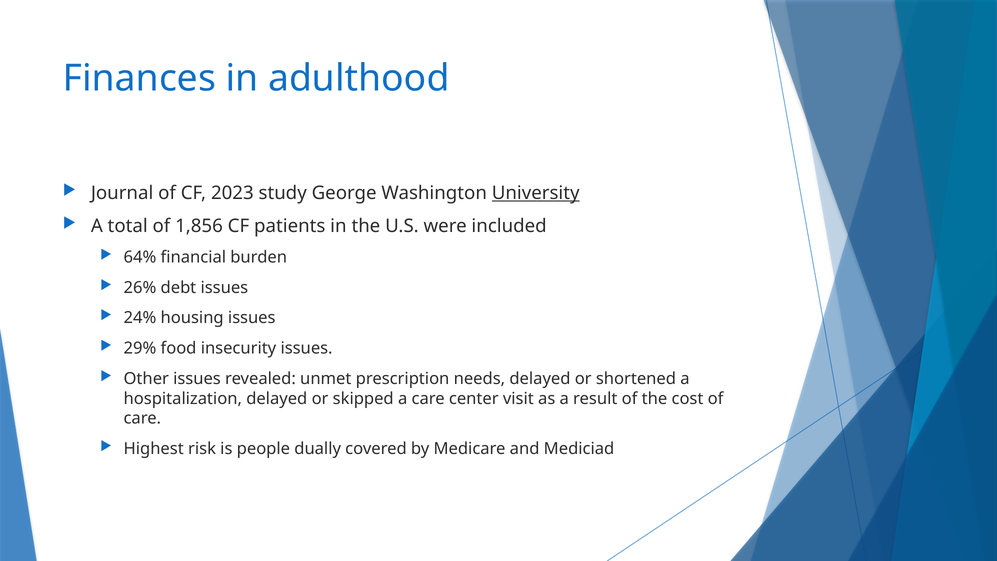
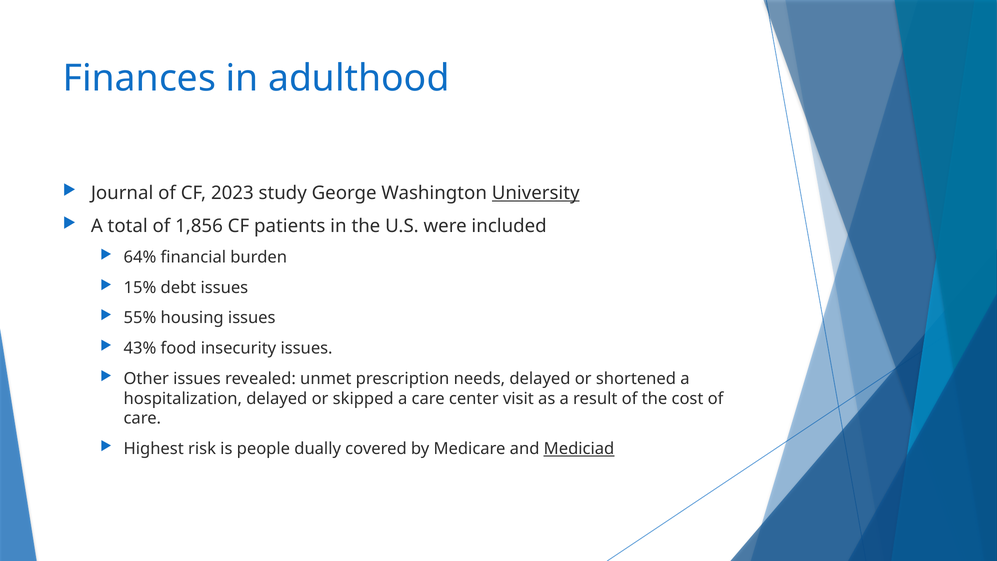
26%: 26% -> 15%
24%: 24% -> 55%
29%: 29% -> 43%
Mediciad underline: none -> present
